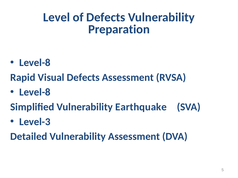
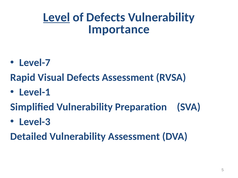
Level underline: none -> present
Preparation: Preparation -> Importance
Level-8 at (35, 63): Level-8 -> Level-7
Level-8 at (35, 92): Level-8 -> Level-1
Vulnerability Earthquake: Earthquake -> Preparation
